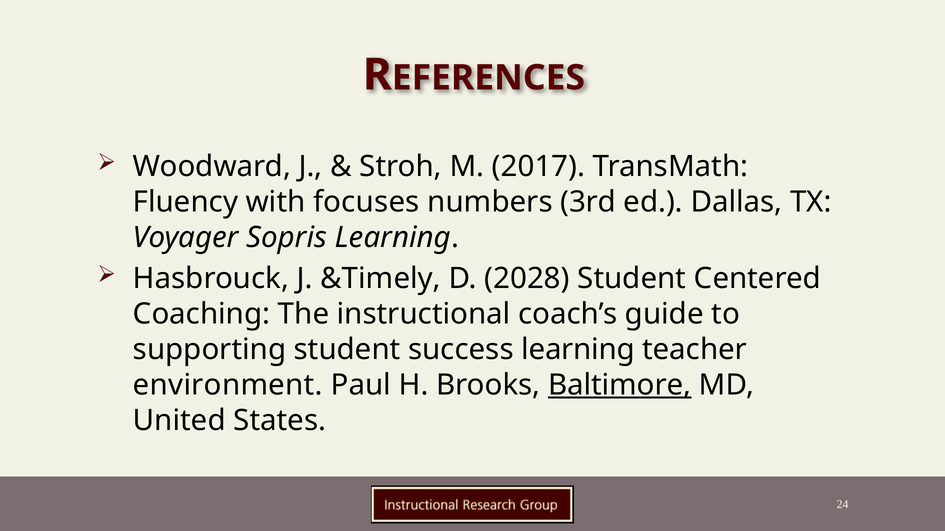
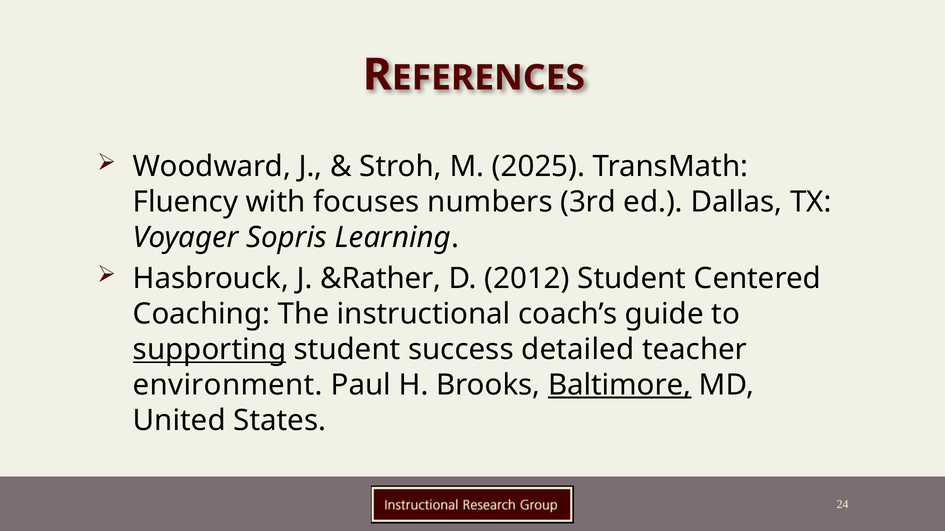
2017: 2017 -> 2025
&Timely: &Timely -> &Rather
2028: 2028 -> 2012
supporting underline: none -> present
success learning: learning -> detailed
